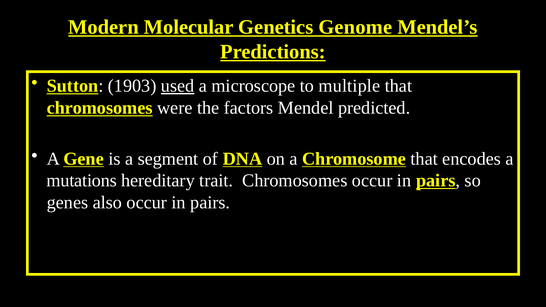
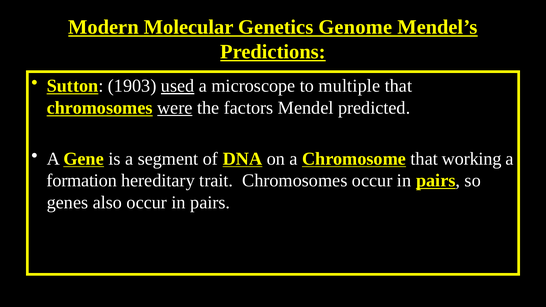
were underline: none -> present
encodes: encodes -> working
mutations: mutations -> formation
